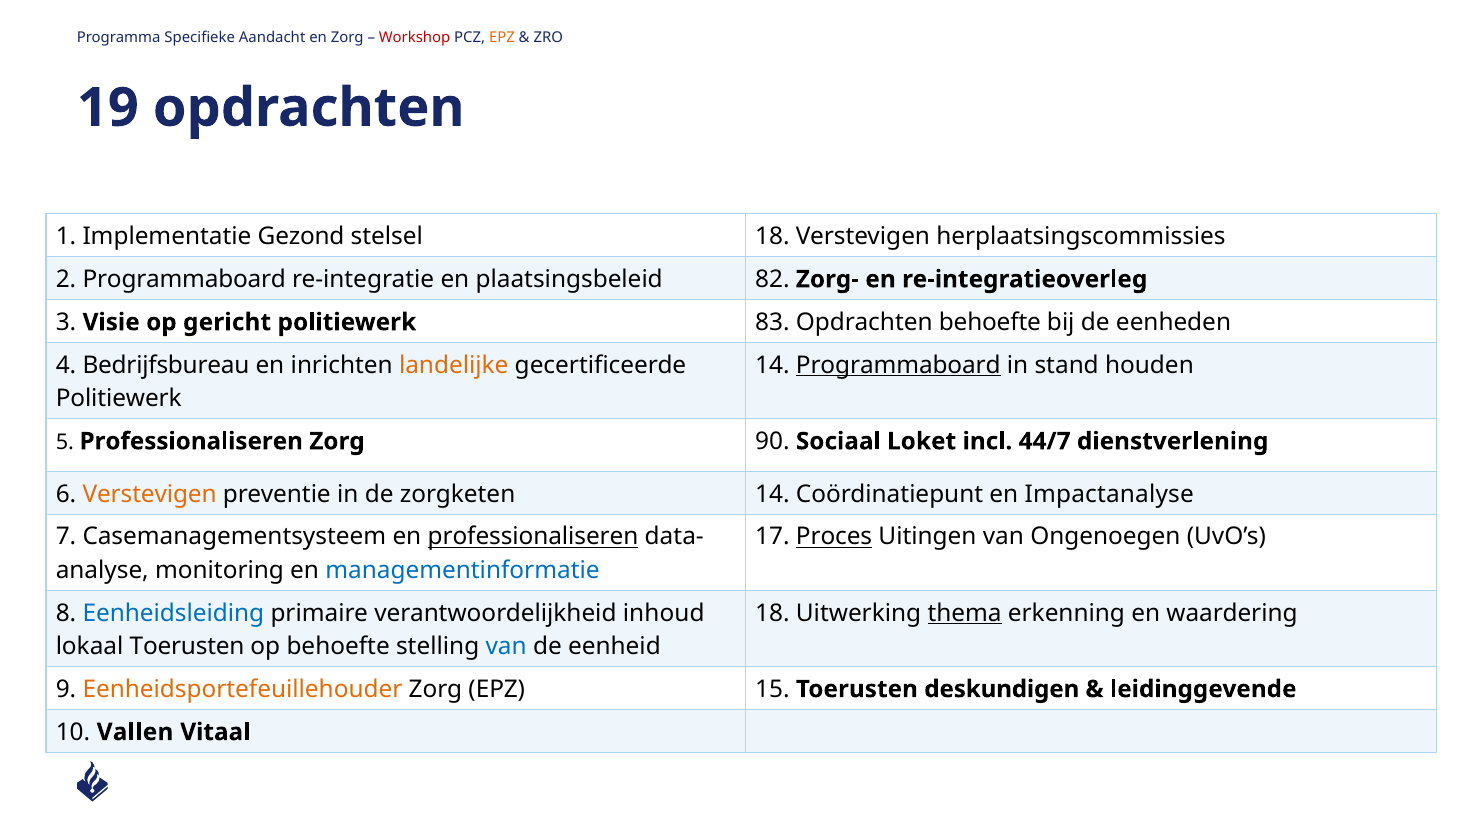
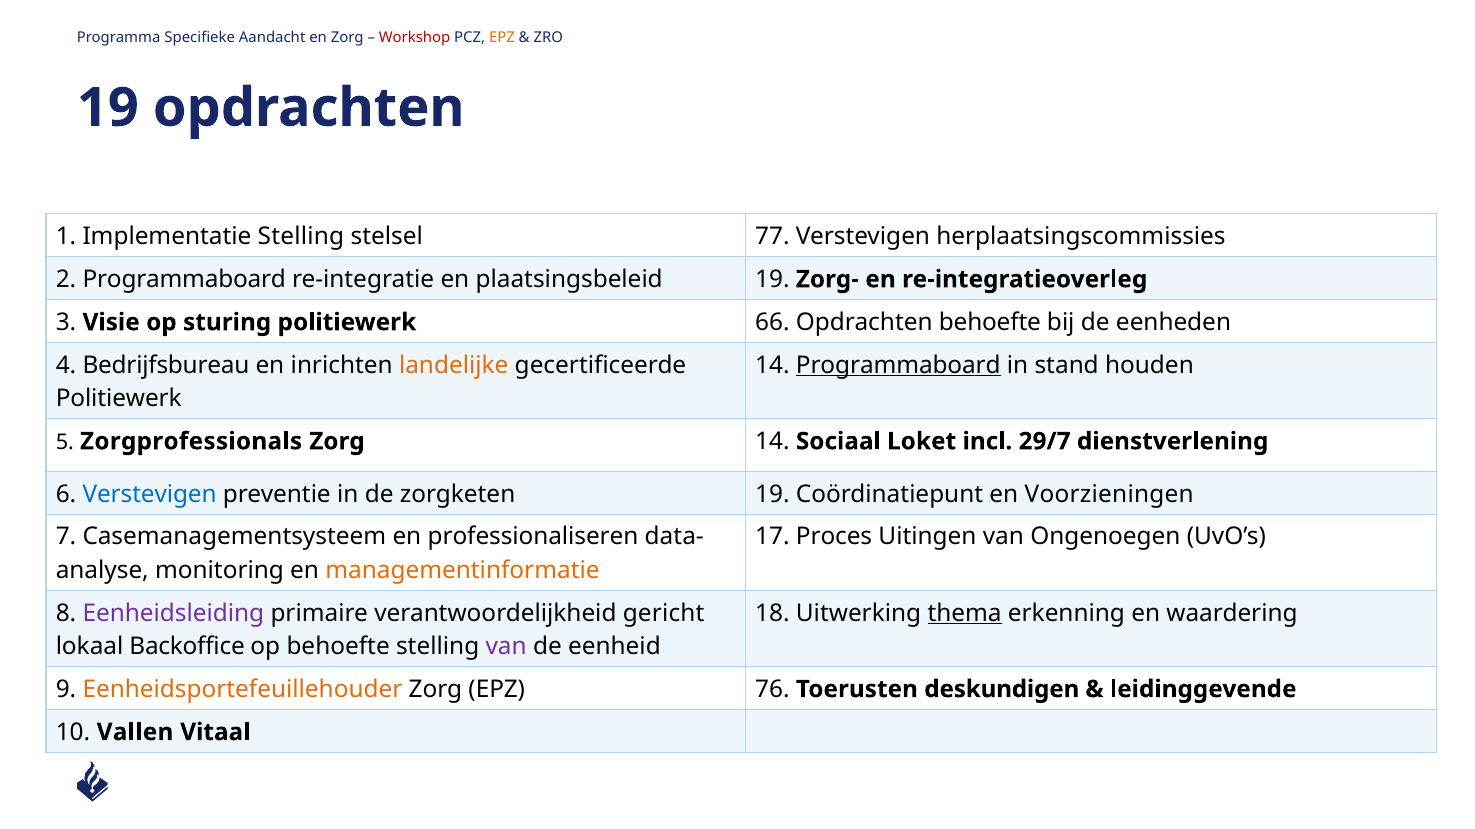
Implementatie Gezond: Gezond -> Stelling
stelsel 18: 18 -> 77
plaatsingsbeleid 82: 82 -> 19
gericht: gericht -> sturing
83: 83 -> 66
5 Professionaliseren: Professionaliseren -> Zorgprofessionals
Zorg 90: 90 -> 14
44/7: 44/7 -> 29/7
Verstevigen at (150, 494) colour: orange -> blue
zorgketen 14: 14 -> 19
Impactanalyse: Impactanalyse -> Voorzieningen
professionaliseren at (533, 537) underline: present -> none
Proces underline: present -> none
managementinformatie colour: blue -> orange
Eenheidsleiding colour: blue -> purple
inhoud: inhoud -> gericht
lokaal Toerusten: Toerusten -> Backoffice
van at (506, 647) colour: blue -> purple
15: 15 -> 76
